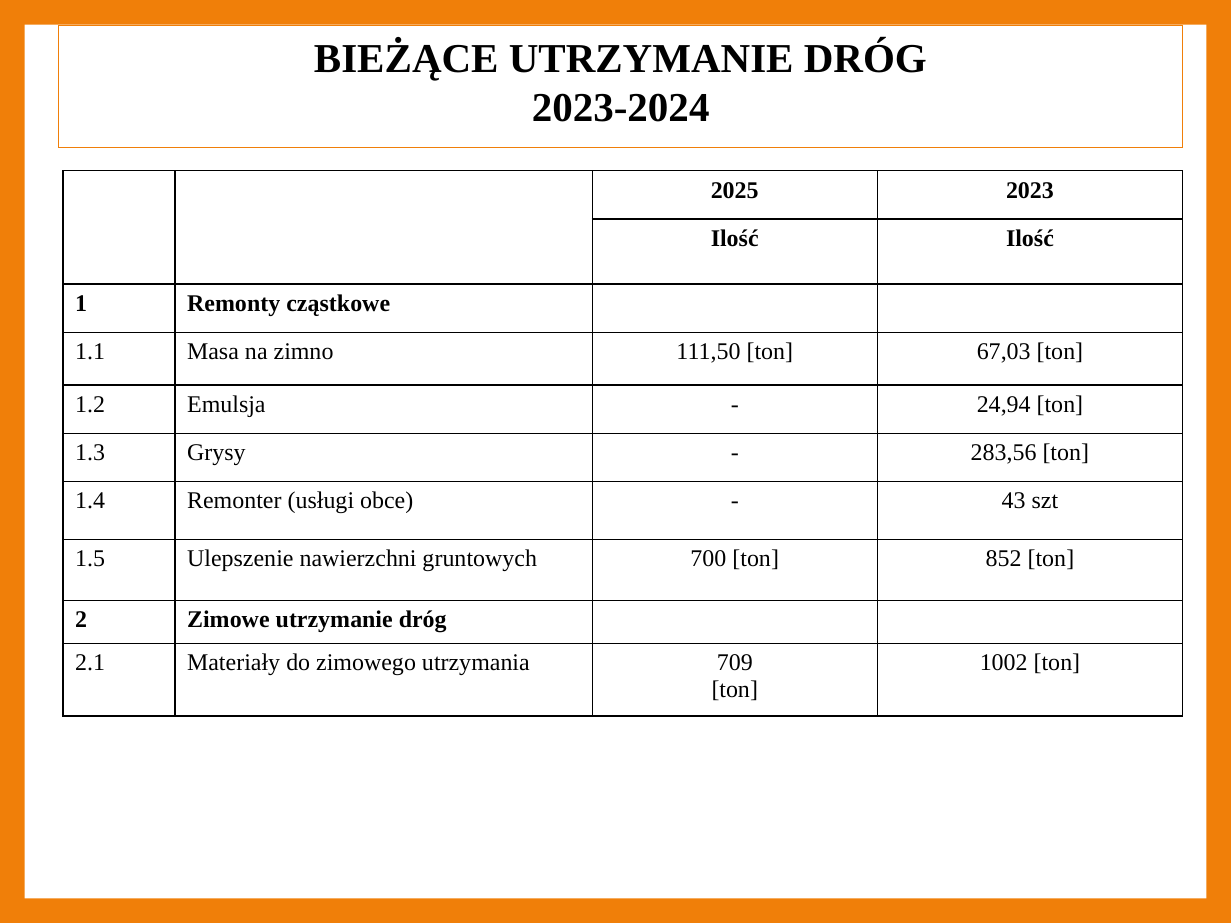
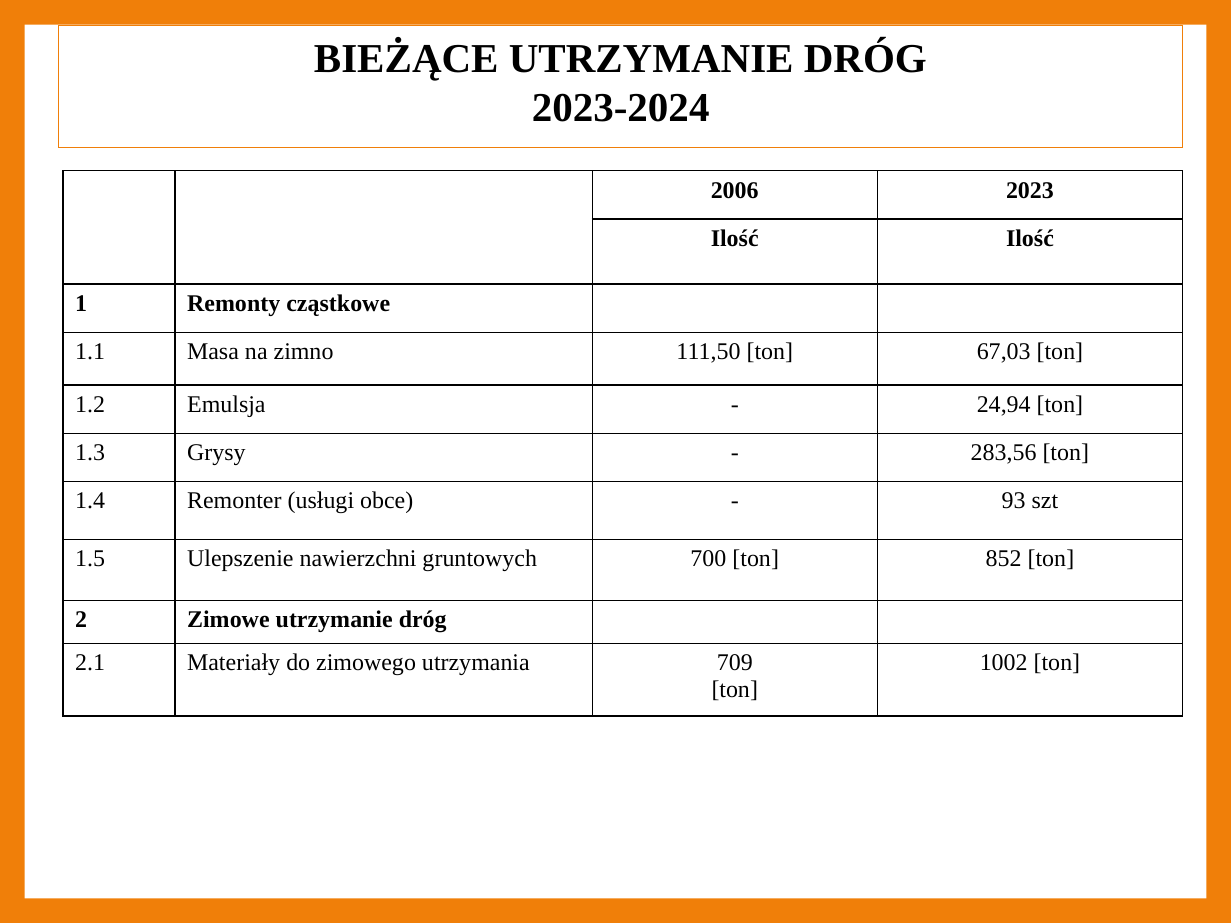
2025: 2025 -> 2006
43: 43 -> 93
